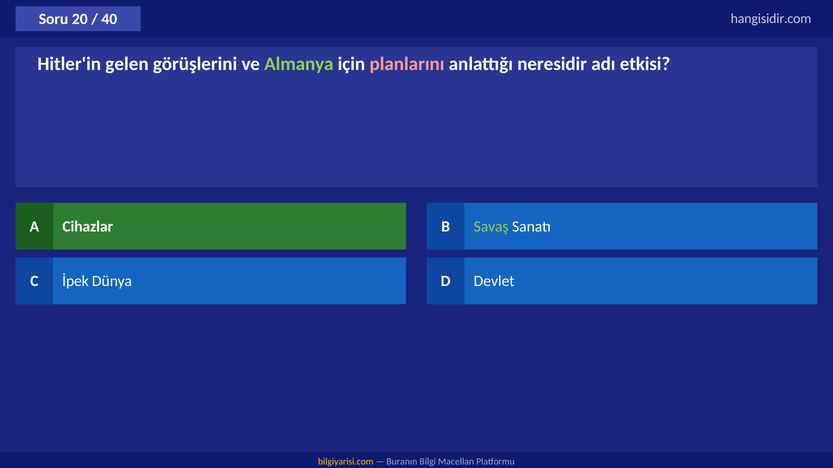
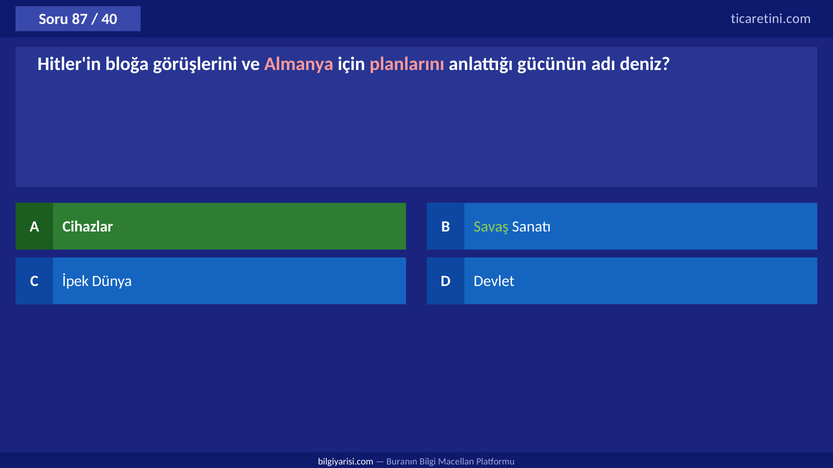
20: 20 -> 87
hangisidir.com: hangisidir.com -> ticaretini.com
gelen: gelen -> bloğa
Almanya colour: light green -> pink
neresidir: neresidir -> gücünün
etkisi: etkisi -> deniz
bilgiyarisi.com colour: yellow -> white
